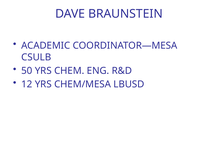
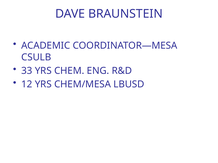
50: 50 -> 33
